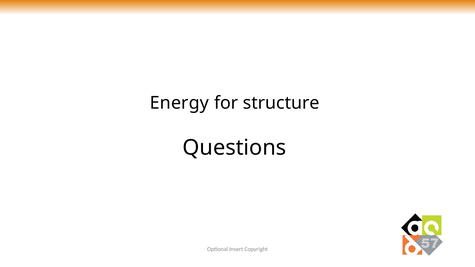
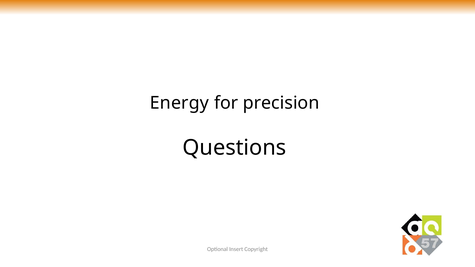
structure: structure -> precision
